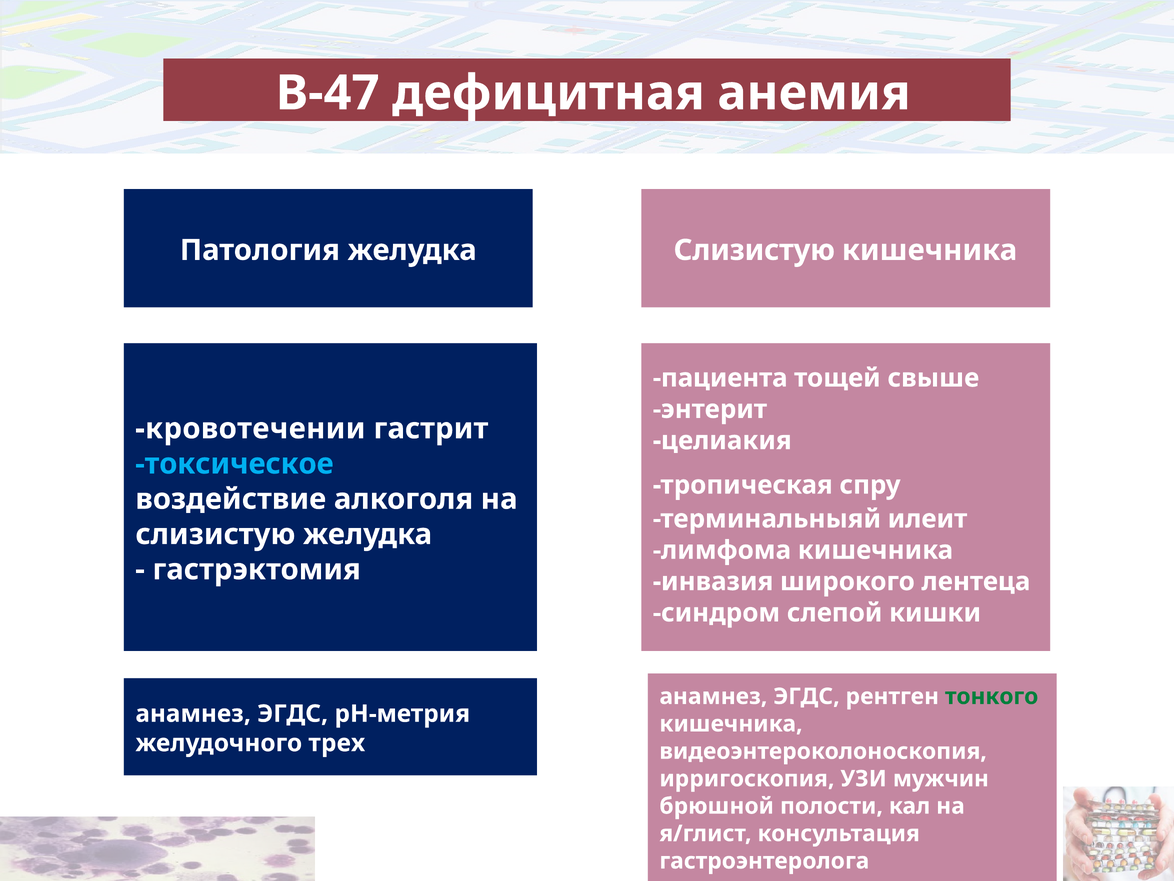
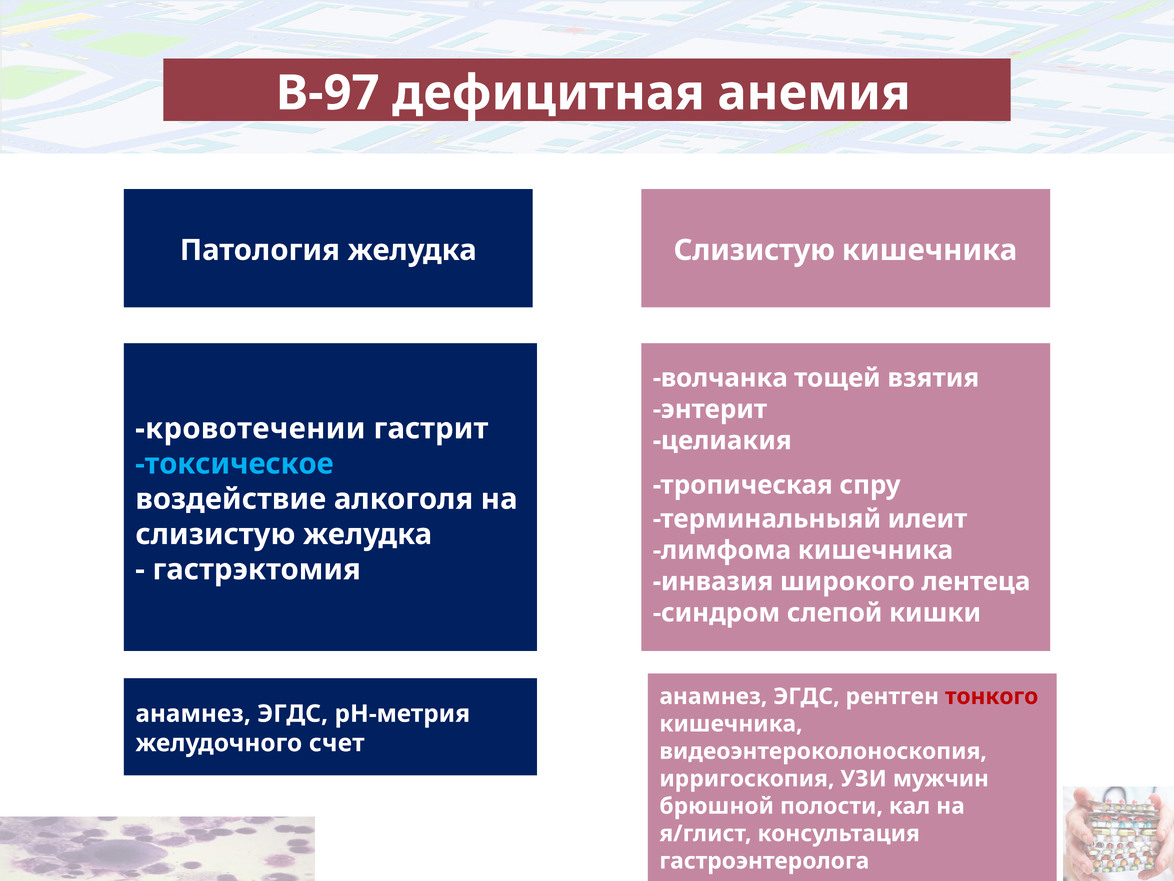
В-47: В-47 -> В-97
пациента: пациента -> волчанка
свыше: свыше -> взятия
тонкого colour: green -> red
трех: трех -> счет
